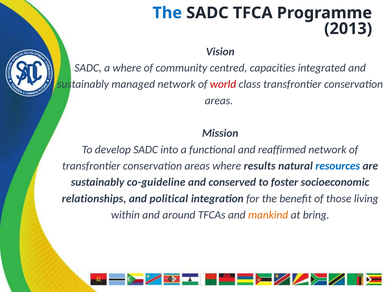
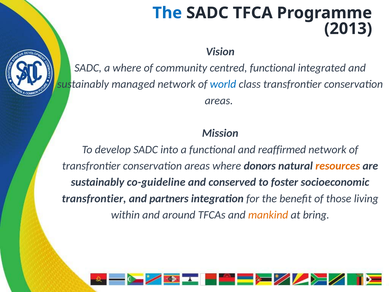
centred capacities: capacities -> functional
world colour: red -> blue
results: results -> donors
resources colour: blue -> orange
relationships at (94, 198): relationships -> transfrontier
political: political -> partners
